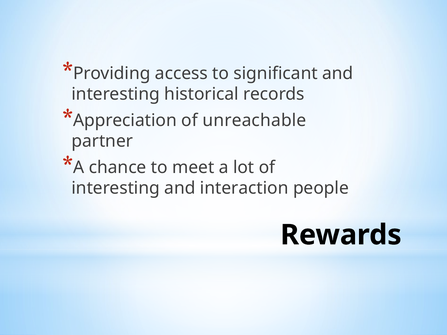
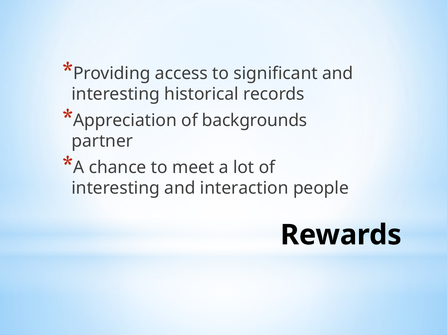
unreachable: unreachable -> backgrounds
